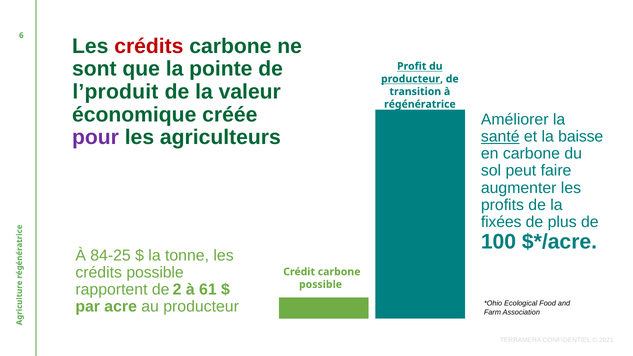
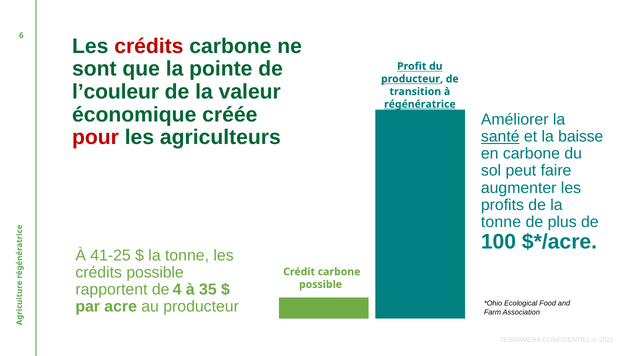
l’produit: l’produit -> l’couleur
régénératrice underline: none -> present
pour colour: purple -> red
fixées at (501, 222): fixées -> tonne
84-25: 84-25 -> 41-25
2: 2 -> 4
61: 61 -> 35
